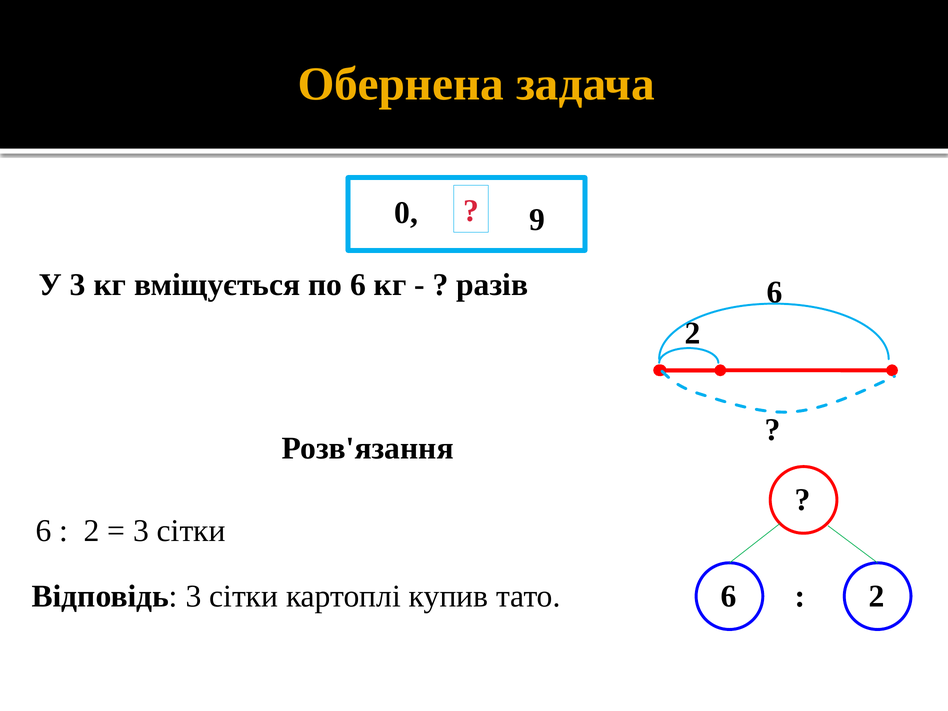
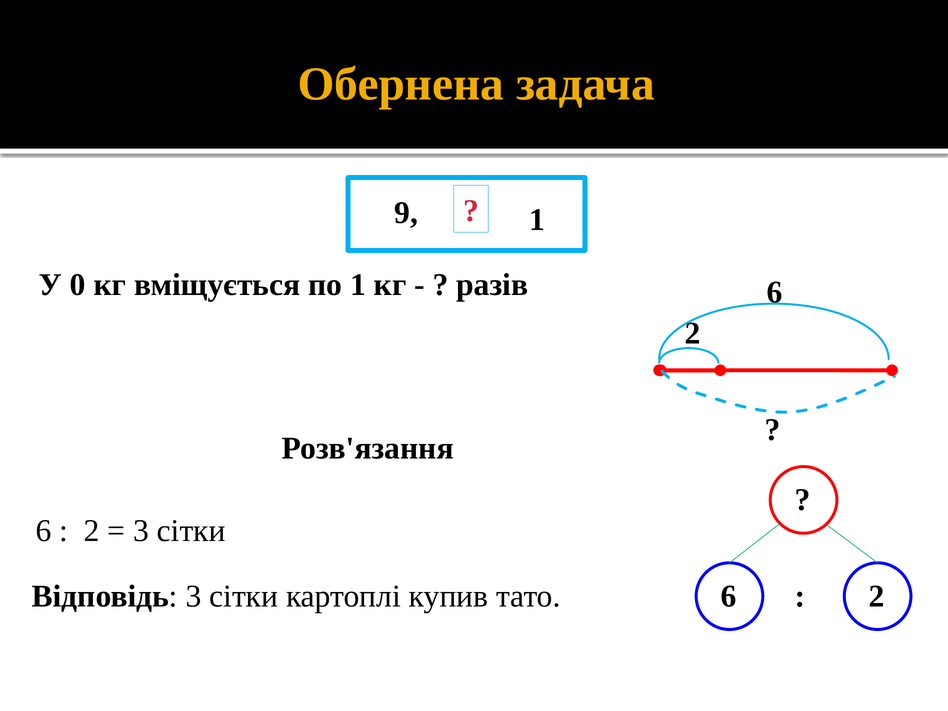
0: 0 -> 9
9 at (537, 220): 9 -> 1
У 3: 3 -> 0
по 6: 6 -> 1
